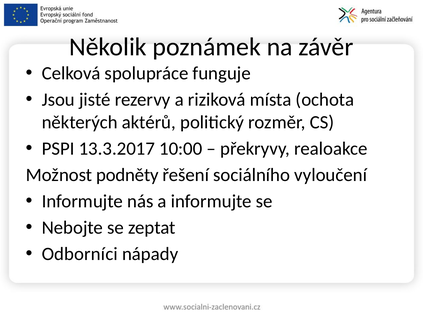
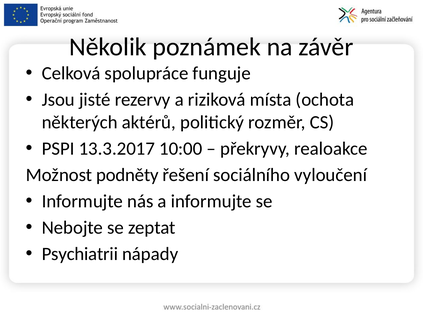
Odborníci: Odborníci -> Psychiatrii
